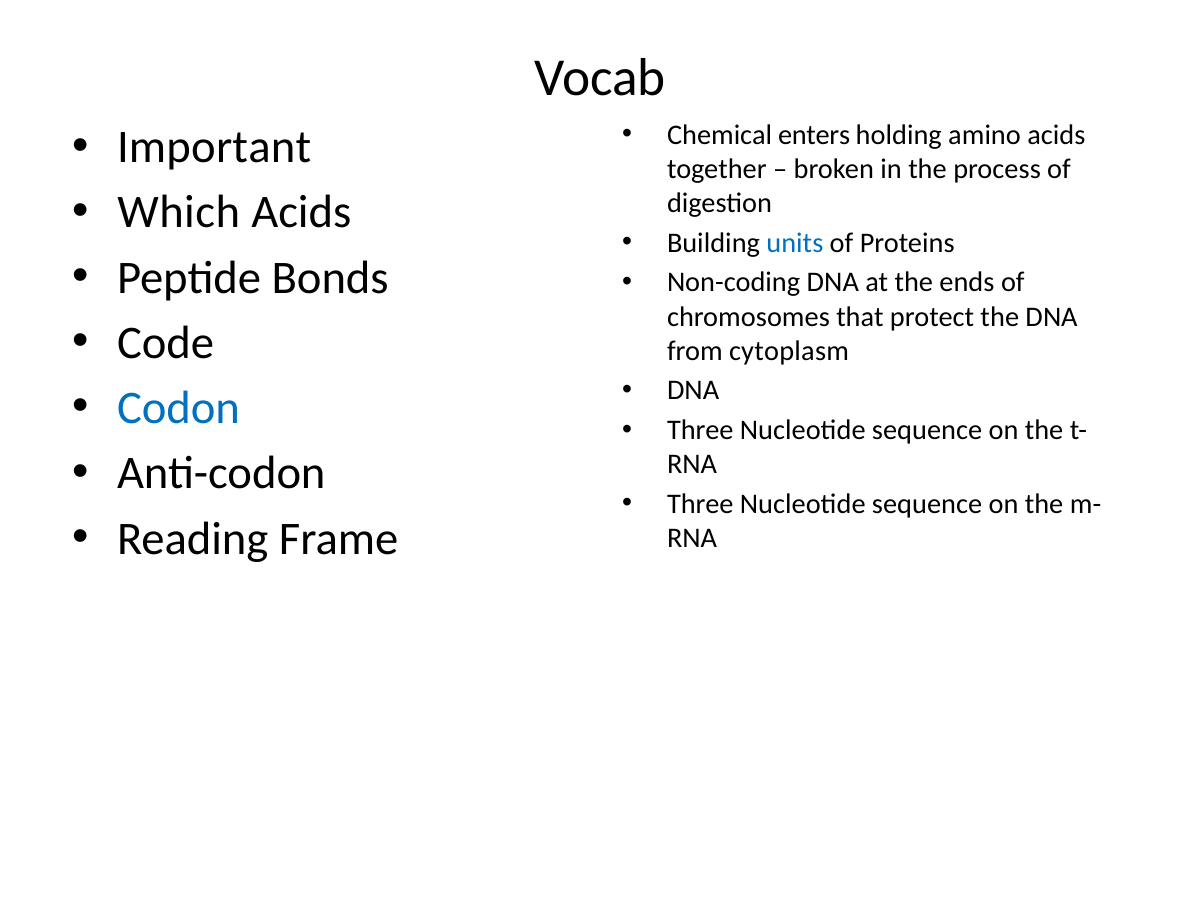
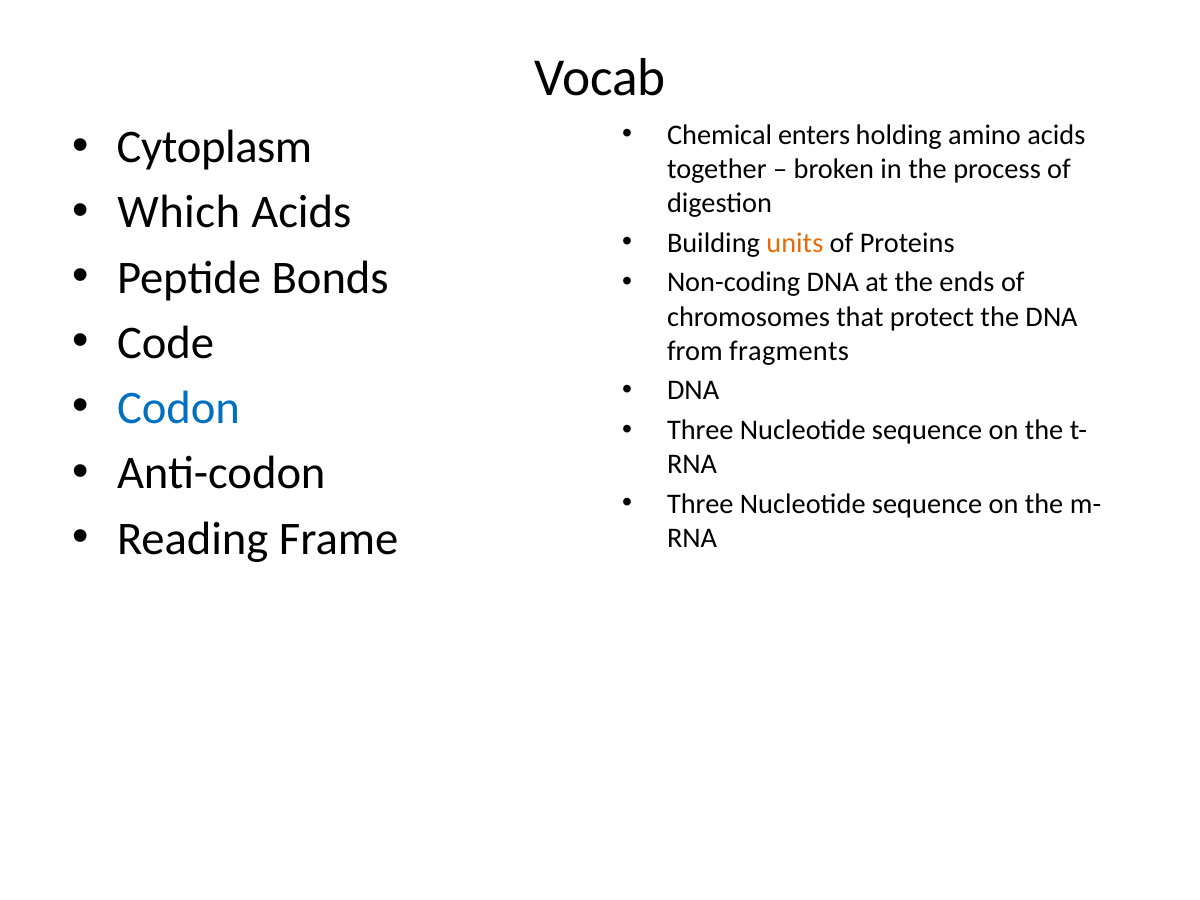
Important: Important -> Cytoplasm
units colour: blue -> orange
cytoplasm: cytoplasm -> fragments
